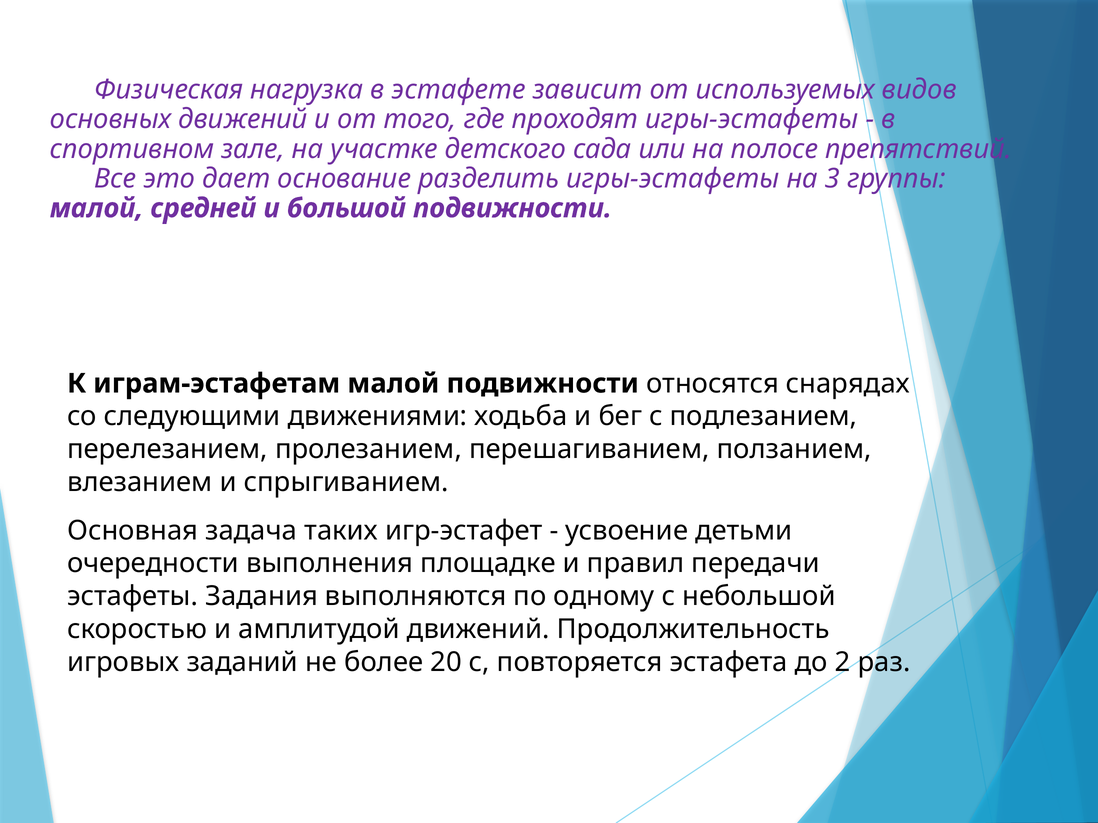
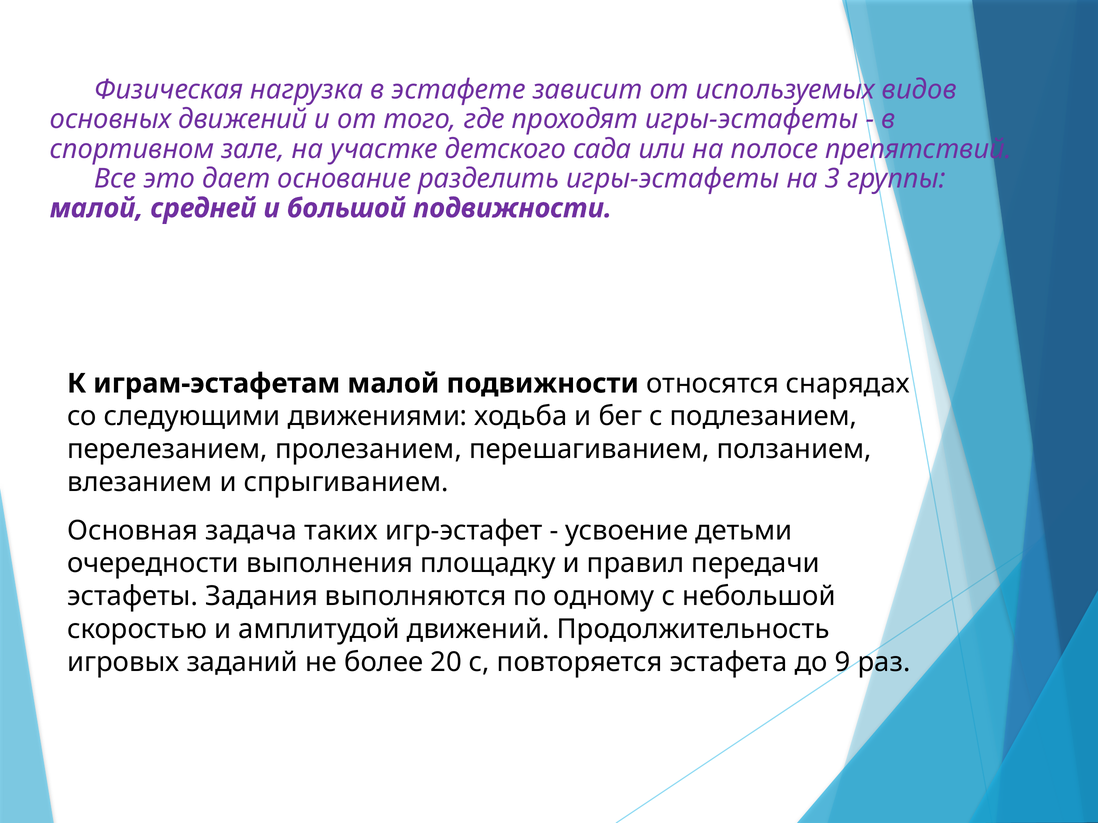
площадке: площадке -> площадку
2: 2 -> 9
